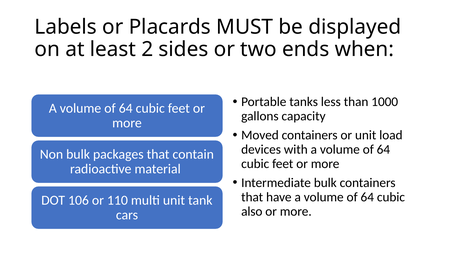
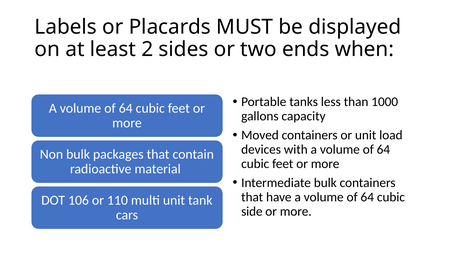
also: also -> side
